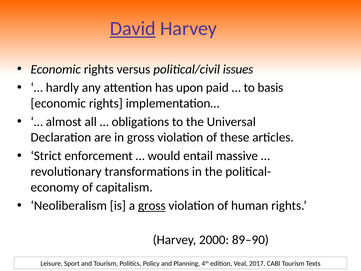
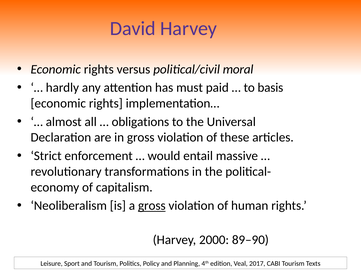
David underline: present -> none
issues: issues -> moral
upon: upon -> must
